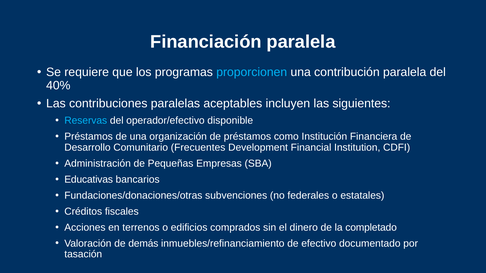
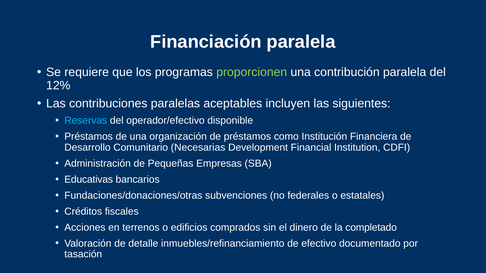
proporcionen colour: light blue -> light green
40%: 40% -> 12%
Frecuentes: Frecuentes -> Necesarias
demás: demás -> detalle
